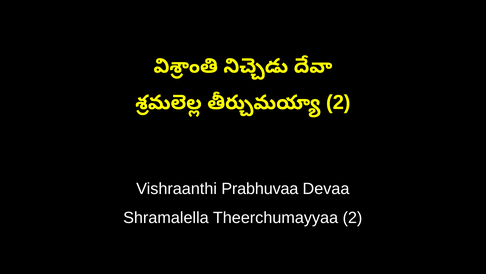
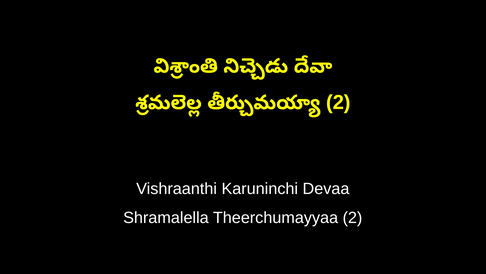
Prabhuvaa: Prabhuvaa -> Karuninchi
